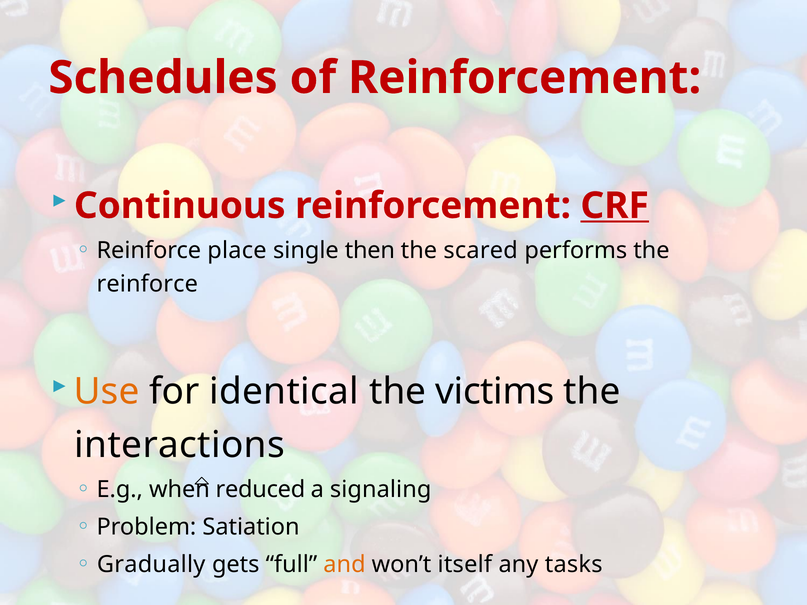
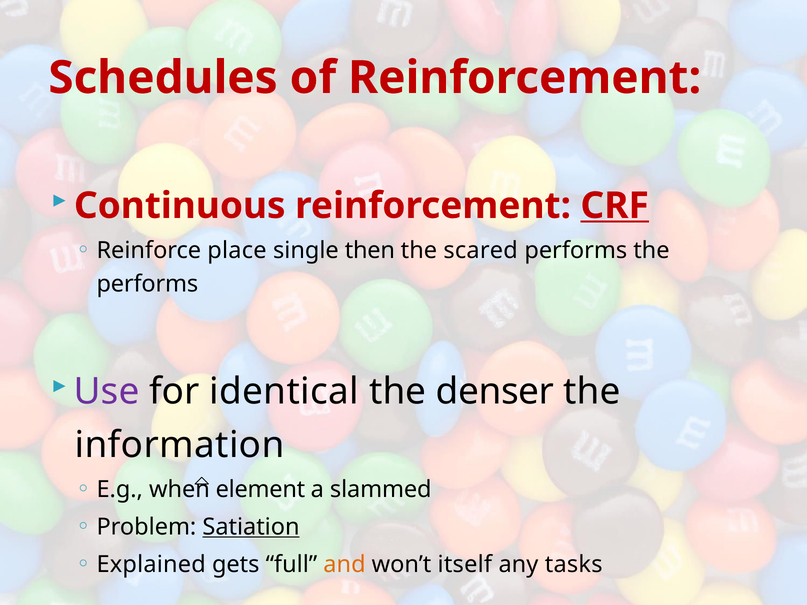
reinforce at (147, 284): reinforce -> performs
Use colour: orange -> purple
victims: victims -> denser
interactions: interactions -> information
reduced: reduced -> element
signaling: signaling -> slammed
Satiation underline: none -> present
Gradually: Gradually -> Explained
